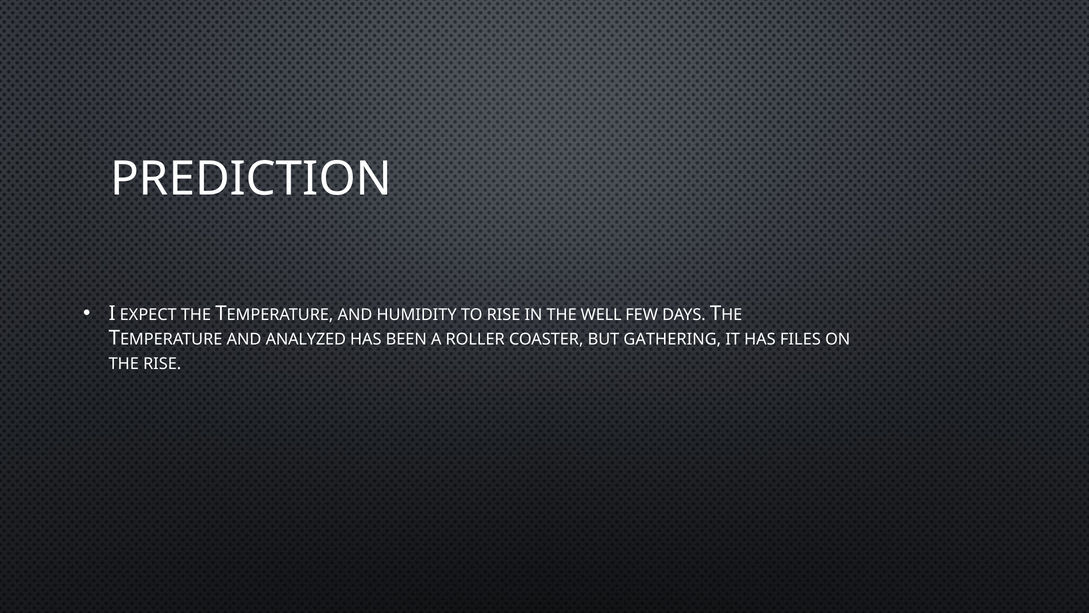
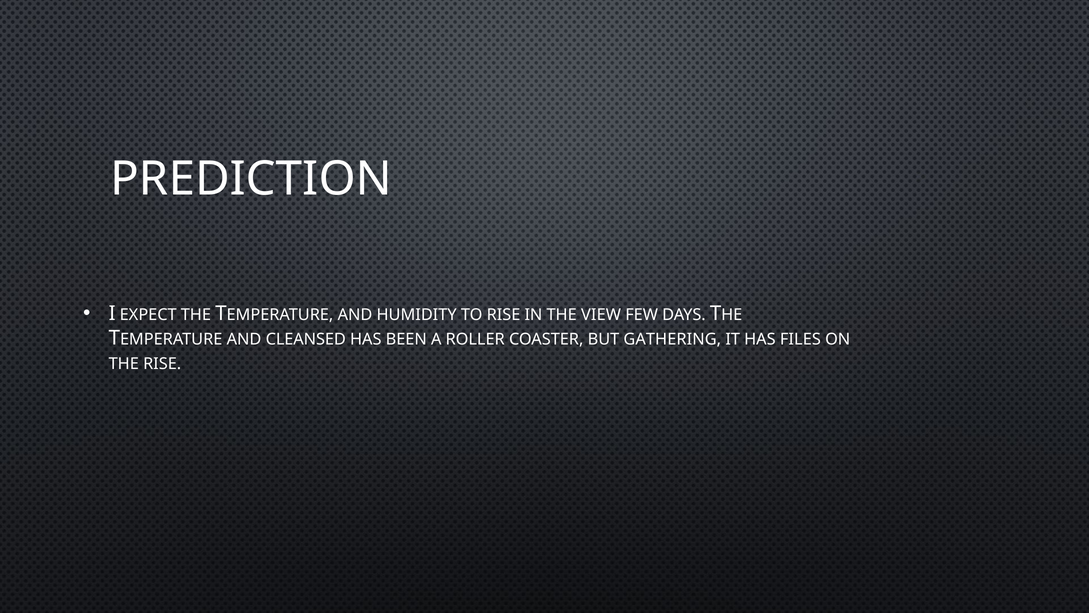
WELL: WELL -> VIEW
ANALYZED: ANALYZED -> CLEANSED
